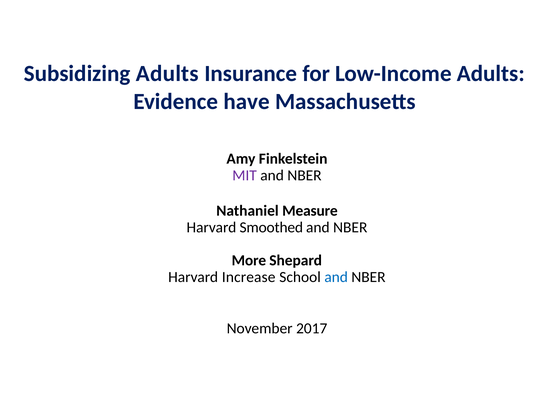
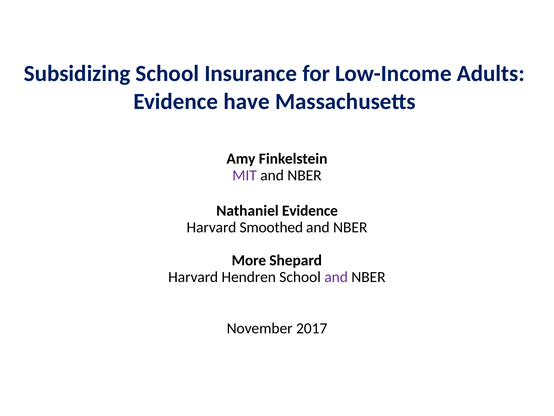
Subsidizing Adults: Adults -> School
Nathaniel Measure: Measure -> Evidence
Increase: Increase -> Hendren
and at (336, 277) colour: blue -> purple
